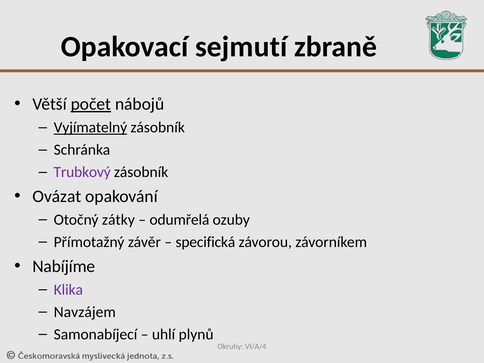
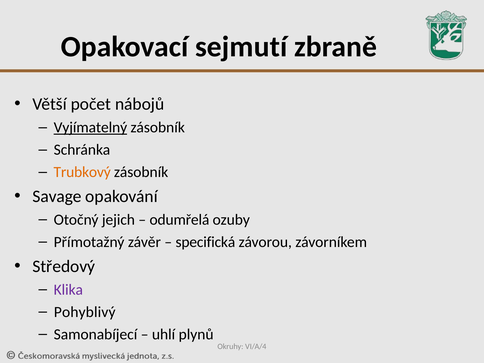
počet underline: present -> none
Trubkový colour: purple -> orange
Ovázat: Ovázat -> Savage
zátky: zátky -> jejich
Nabíjíme: Nabíjíme -> Středový
Navzájem: Navzájem -> Pohyblivý
